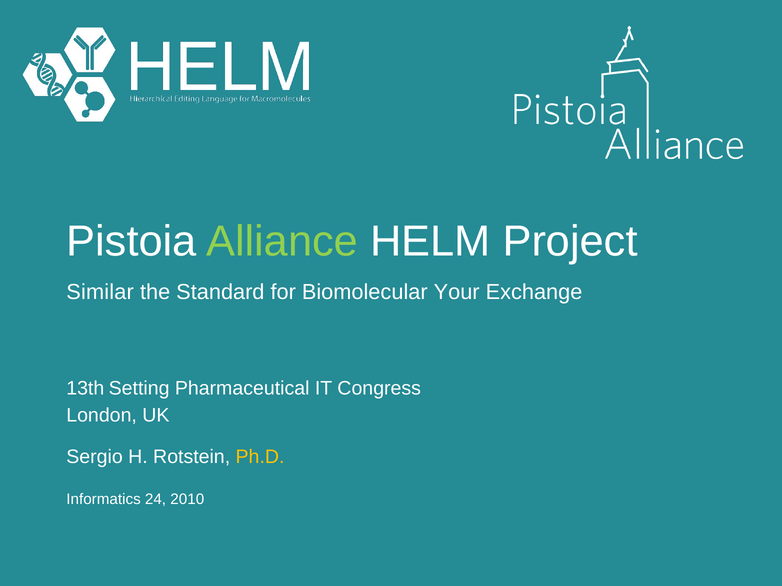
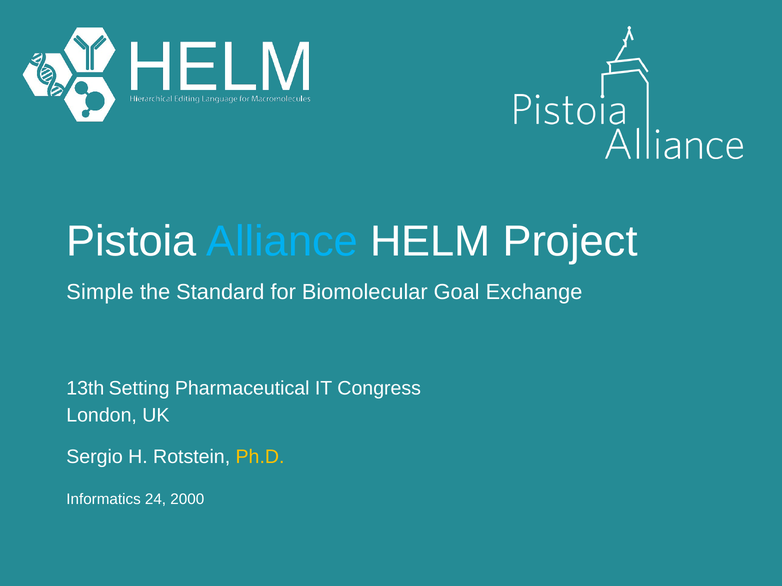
Alliance colour: light green -> light blue
Similar: Similar -> Simple
Your: Your -> Goal
2010: 2010 -> 2000
